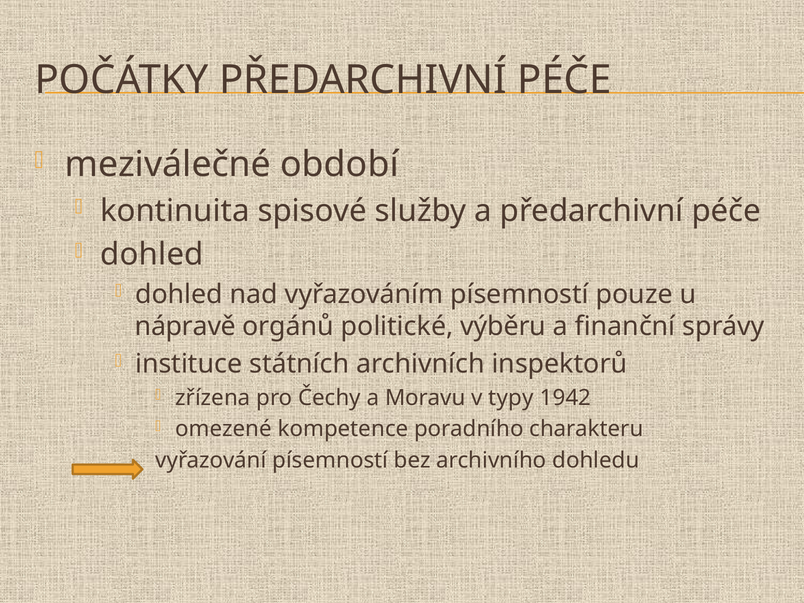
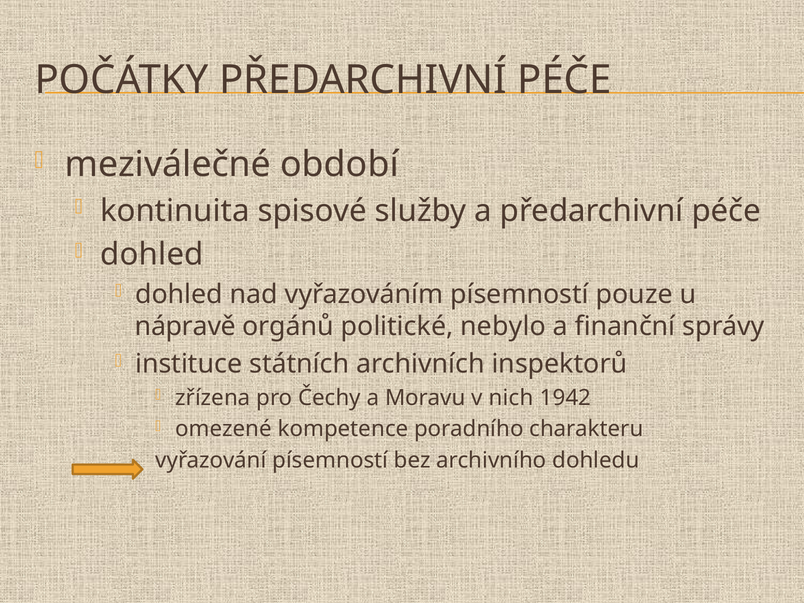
výběru: výběru -> nebylo
typy: typy -> nich
